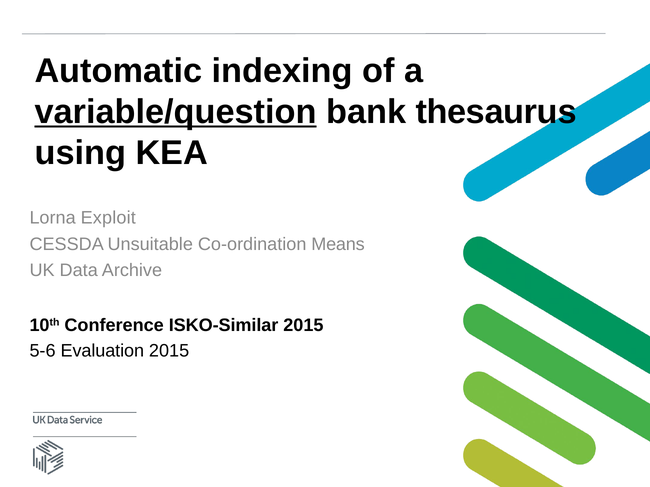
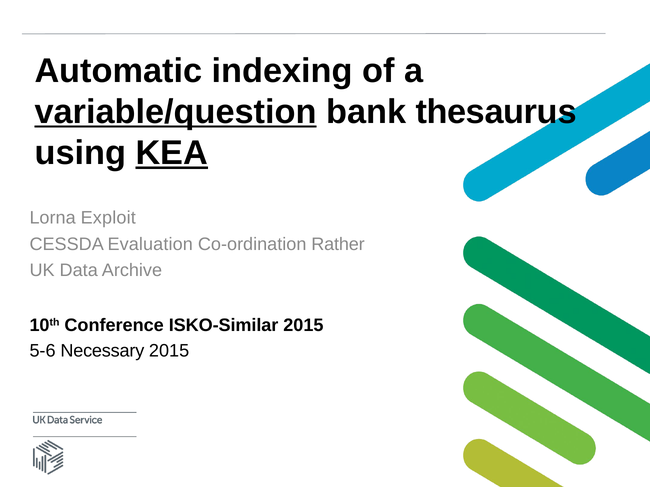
KEA underline: none -> present
Unsuitable: Unsuitable -> Evaluation
Means: Means -> Rather
Evaluation: Evaluation -> Necessary
